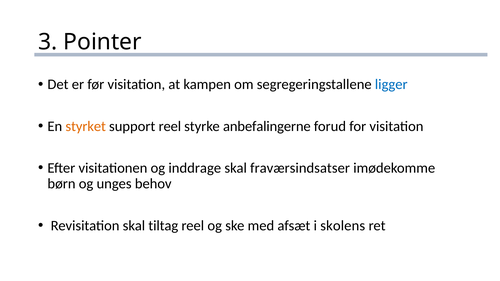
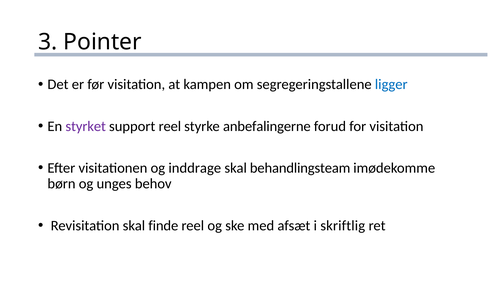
styrket colour: orange -> purple
fraværsindsatser: fraværsindsatser -> behandlingsteam
tiltag: tiltag -> finde
skolens: skolens -> skriftlig
